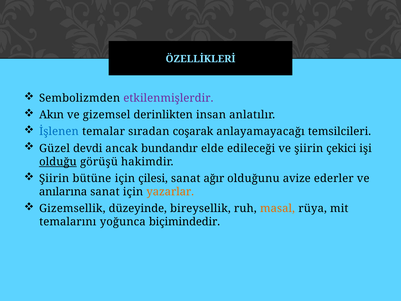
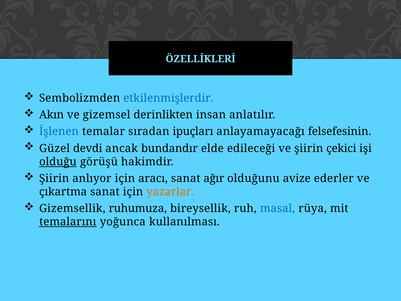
etkilenmişlerdir colour: purple -> blue
coşarak: coşarak -> ipuçları
temsilcileri: temsilcileri -> felsefesinin
bütüne: bütüne -> anlıyor
çilesi: çilesi -> aracı
anılarına: anılarına -> çıkartma
düzeyinde: düzeyinde -> ruhumuza
masal colour: orange -> blue
temalarını underline: none -> present
biçimindedir: biçimindedir -> kullanılması
